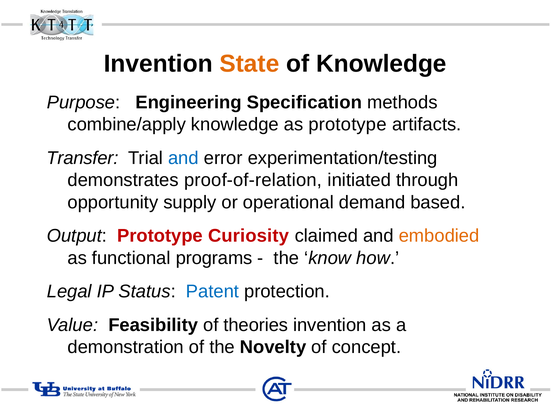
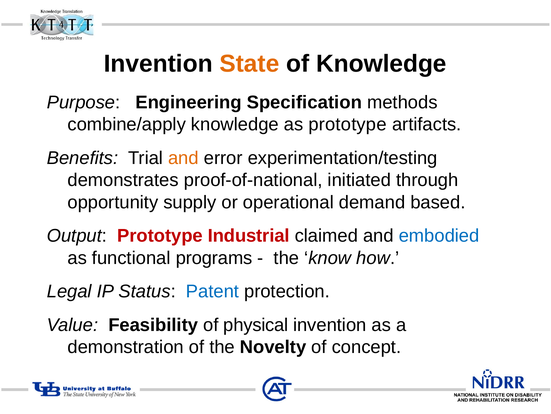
Transfer: Transfer -> Benefits
and at (183, 158) colour: blue -> orange
proof-of-relation: proof-of-relation -> proof-of-national
Curiosity: Curiosity -> Industrial
embodied colour: orange -> blue
theories: theories -> physical
